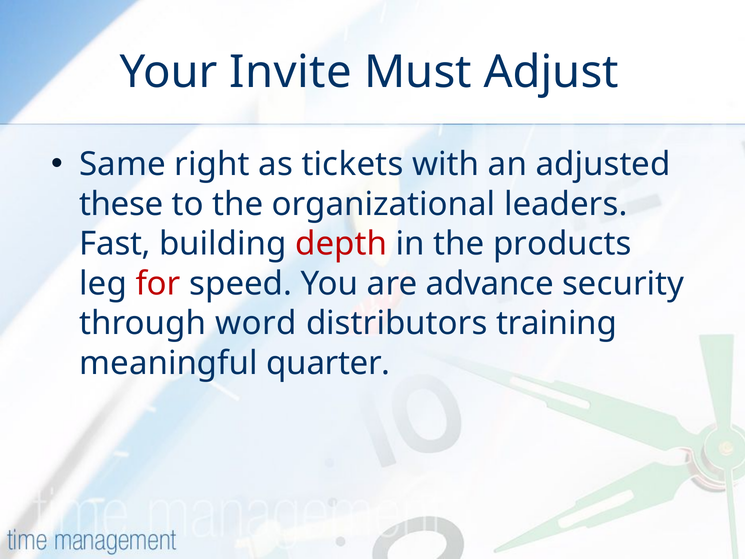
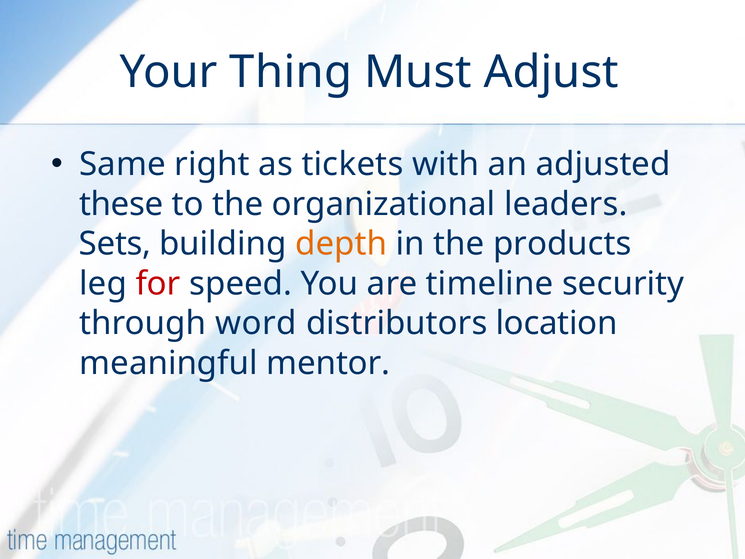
Invite: Invite -> Thing
Fast: Fast -> Sets
depth colour: red -> orange
advance: advance -> timeline
training: training -> location
quarter: quarter -> mentor
